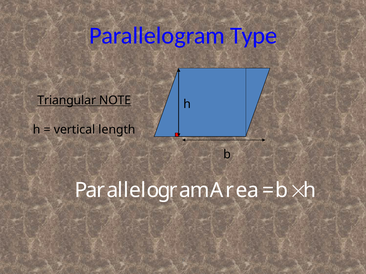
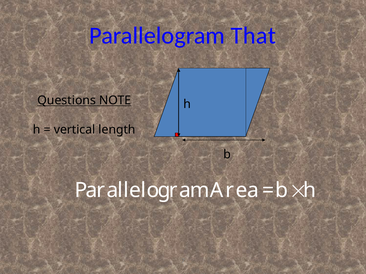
Type: Type -> That
Triangular: Triangular -> Questions
